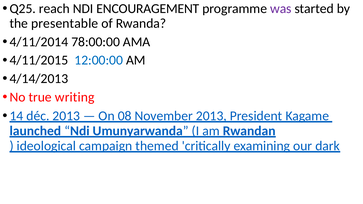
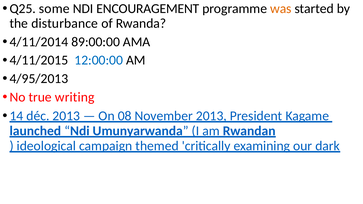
reach: reach -> some
was colour: purple -> orange
presentable: presentable -> disturbance
78:00:00: 78:00:00 -> 89:00:00
4/14/2013: 4/14/2013 -> 4/95/2013
